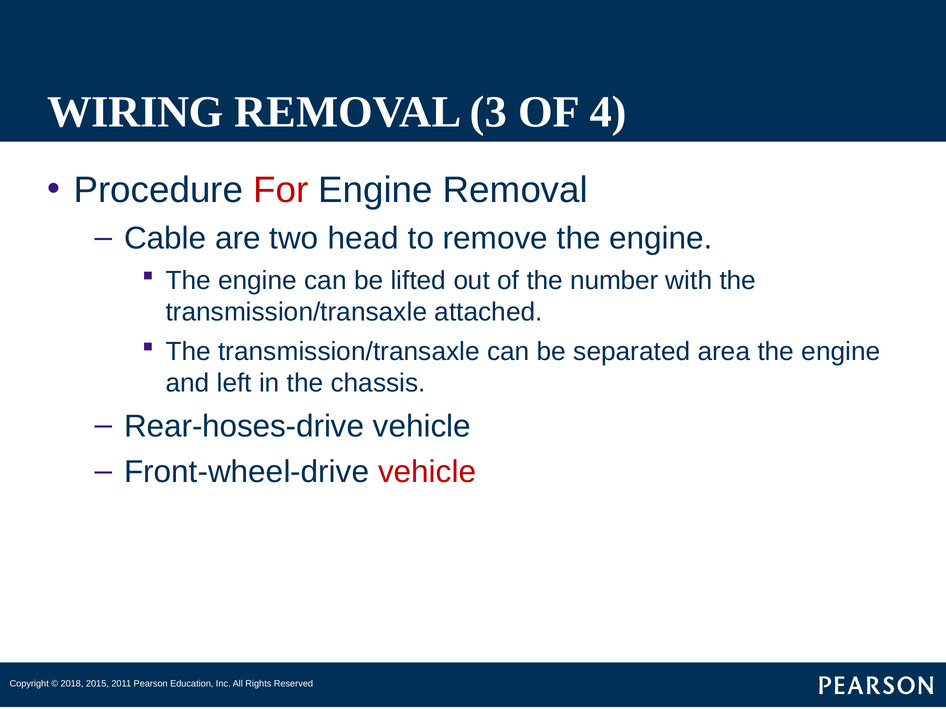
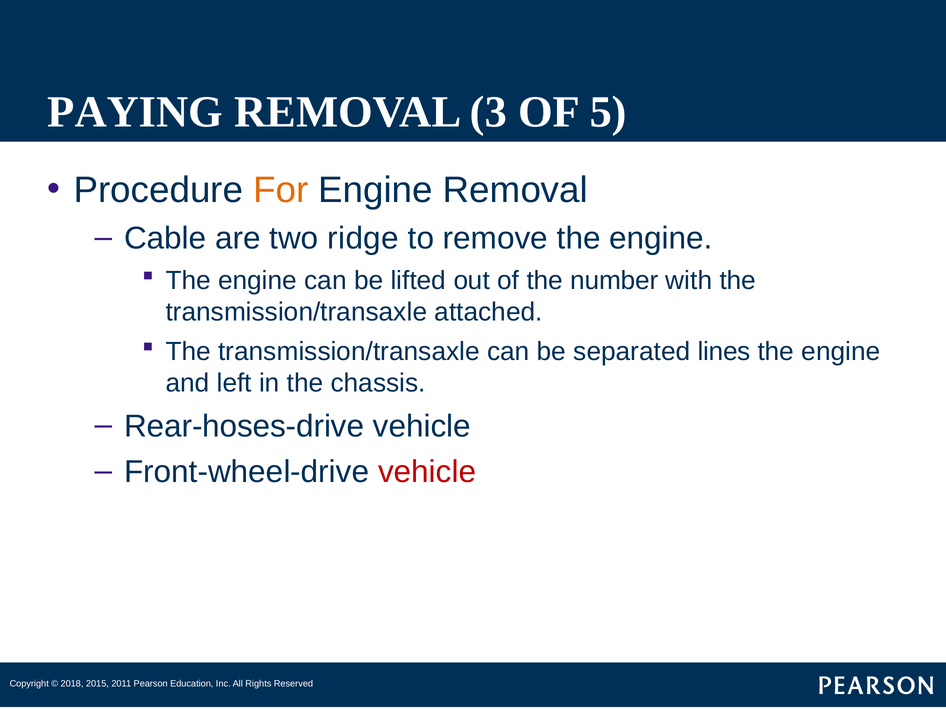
WIRING: WIRING -> PAYING
4: 4 -> 5
For colour: red -> orange
head: head -> ridge
area: area -> lines
